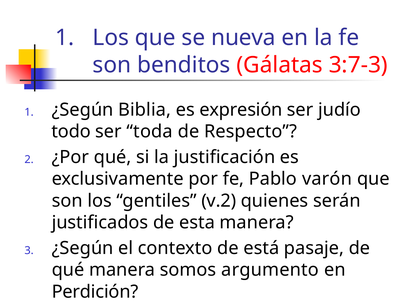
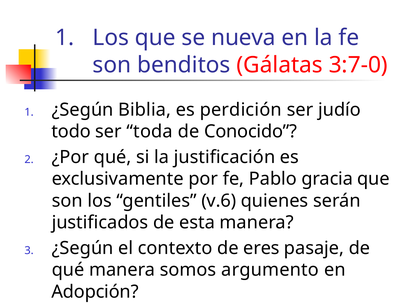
3:7-3: 3:7-3 -> 3:7-0
expresión: expresión -> perdición
Respecto: Respecto -> Conocido
varón: varón -> gracia
v.2: v.2 -> v.6
está: está -> eres
Perdición: Perdición -> Adopción
